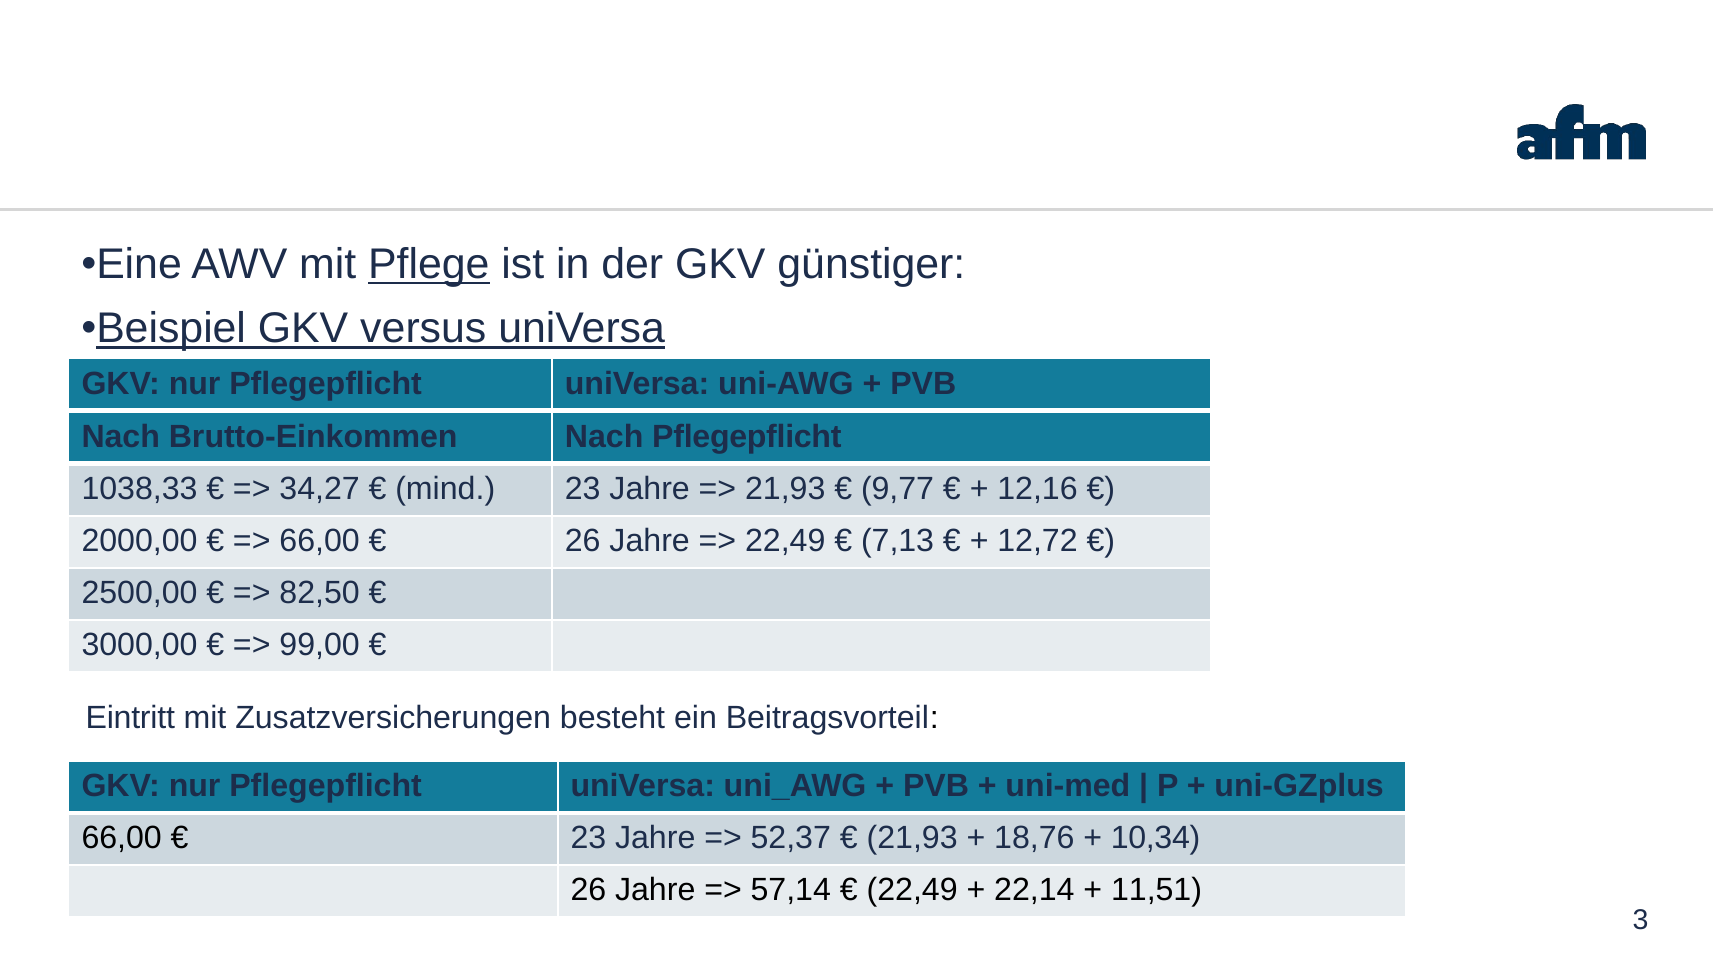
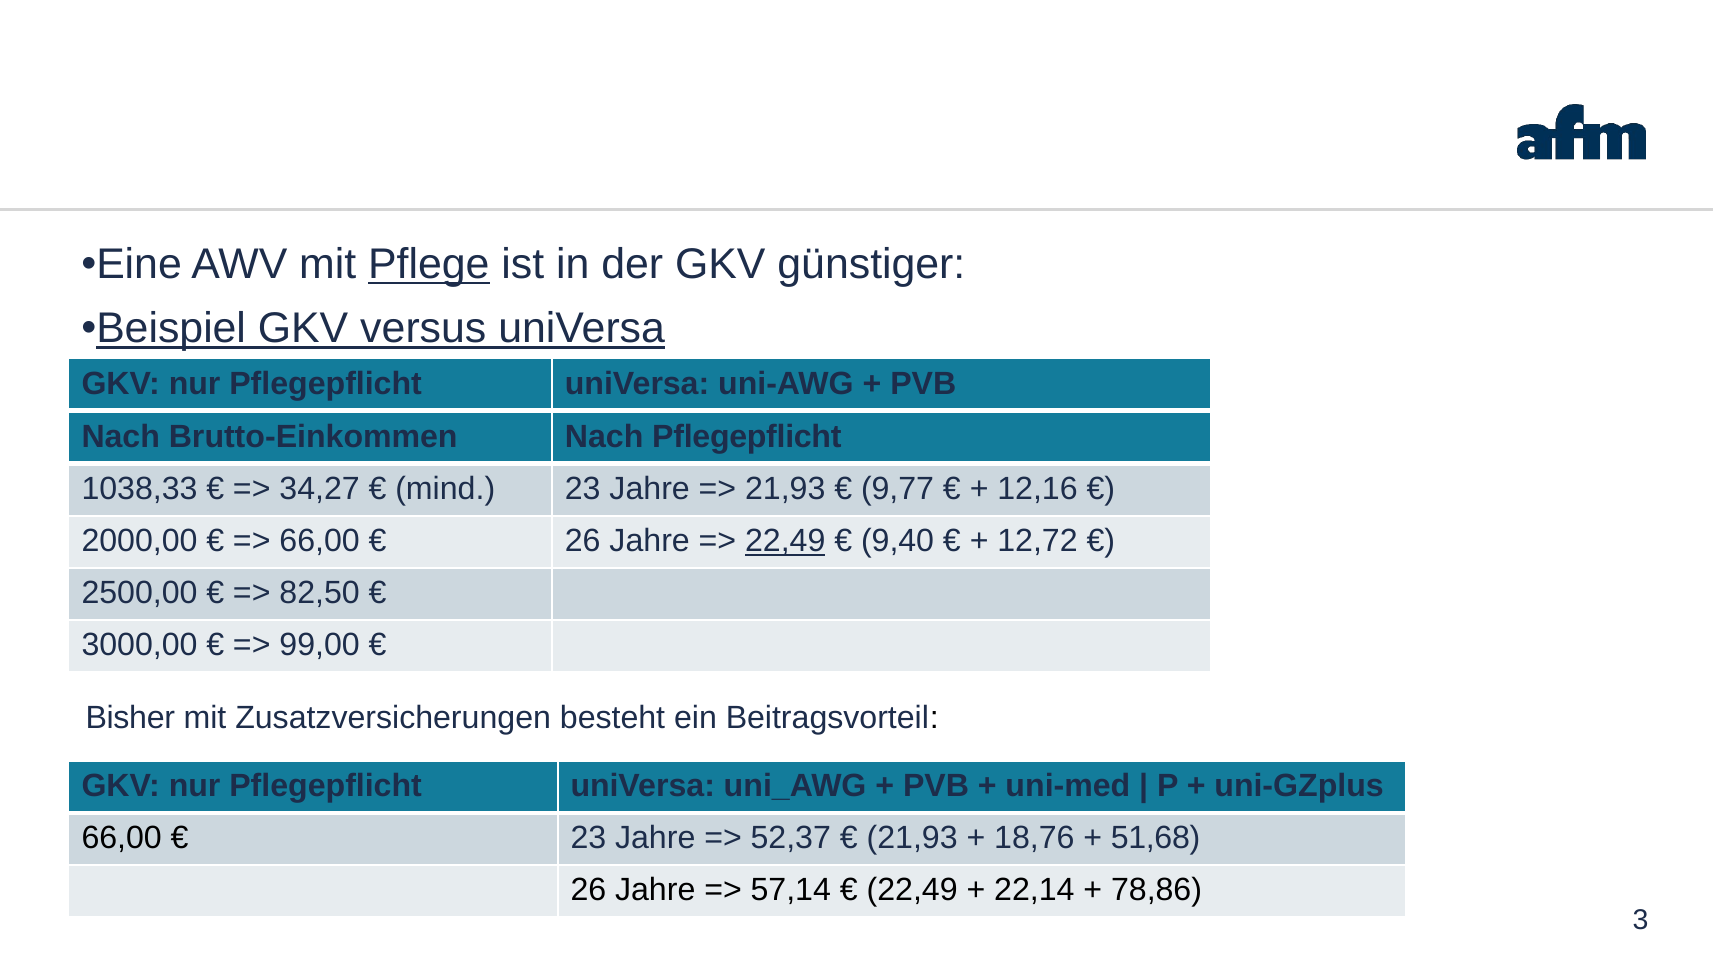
22,49 at (785, 541) underline: none -> present
7,13: 7,13 -> 9,40
Eintritt: Eintritt -> Bisher
10,34: 10,34 -> 51,68
11,51: 11,51 -> 78,86
